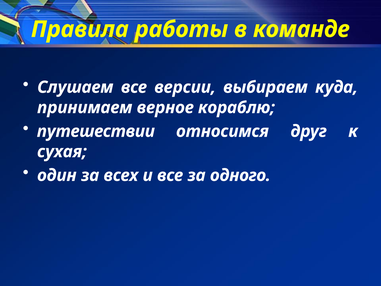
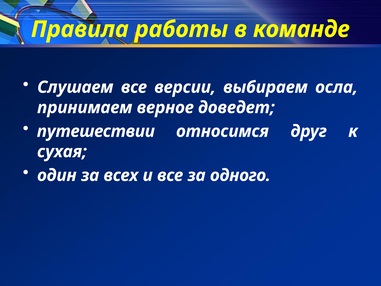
куда: куда -> осла
кораблю: кораблю -> доведет
